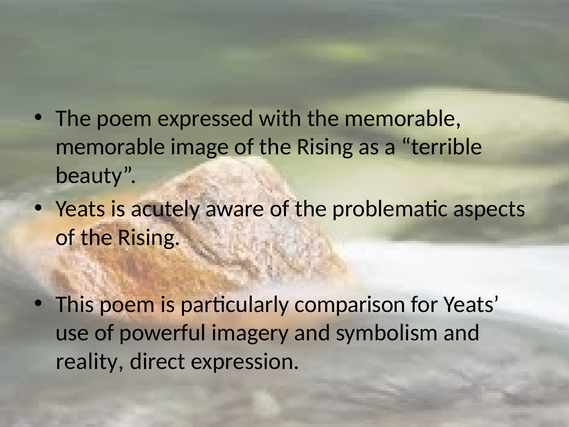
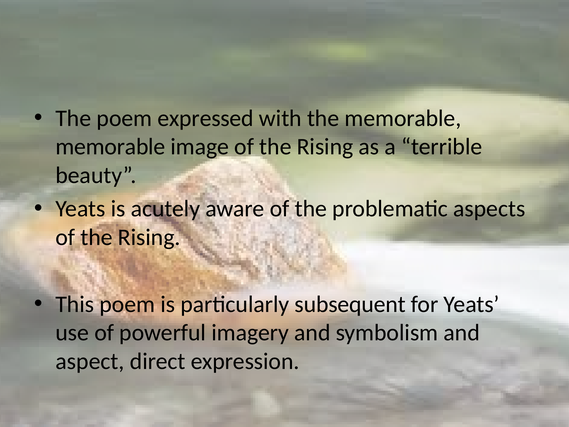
comparison: comparison -> subsequent
reality: reality -> aspect
